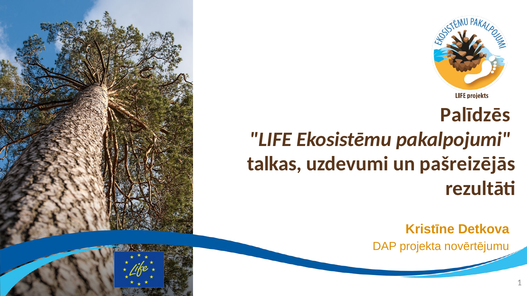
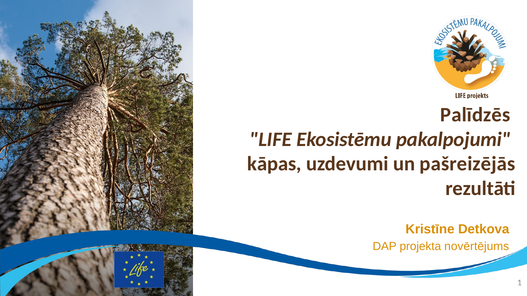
talkas: talkas -> kāpas
novērtējumu: novērtējumu -> novērtējums
